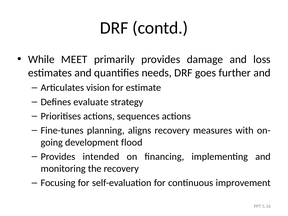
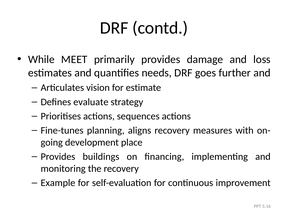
flood: flood -> place
intended: intended -> buildings
Focusing: Focusing -> Example
